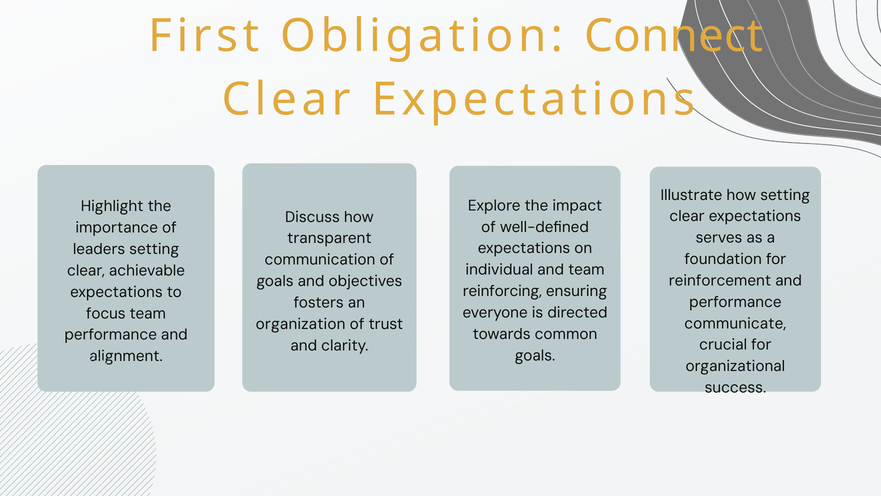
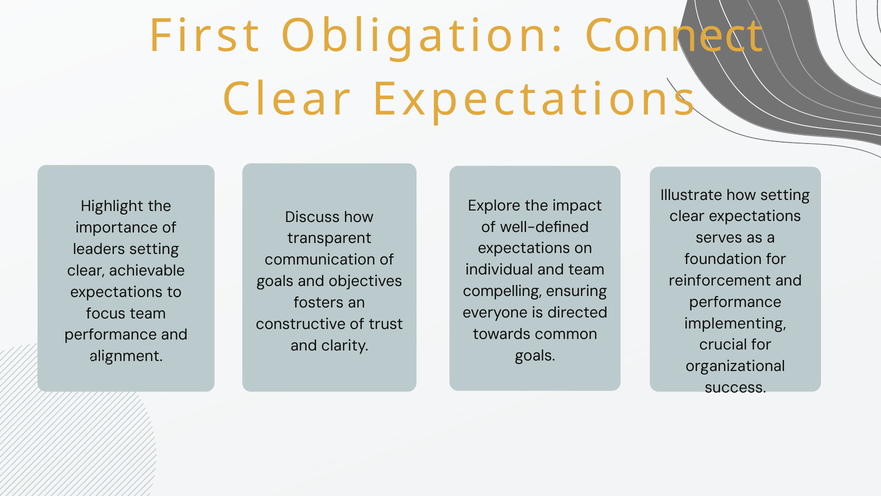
reinforcing: reinforcing -> compelling
communicate: communicate -> implementing
organization: organization -> constructive
